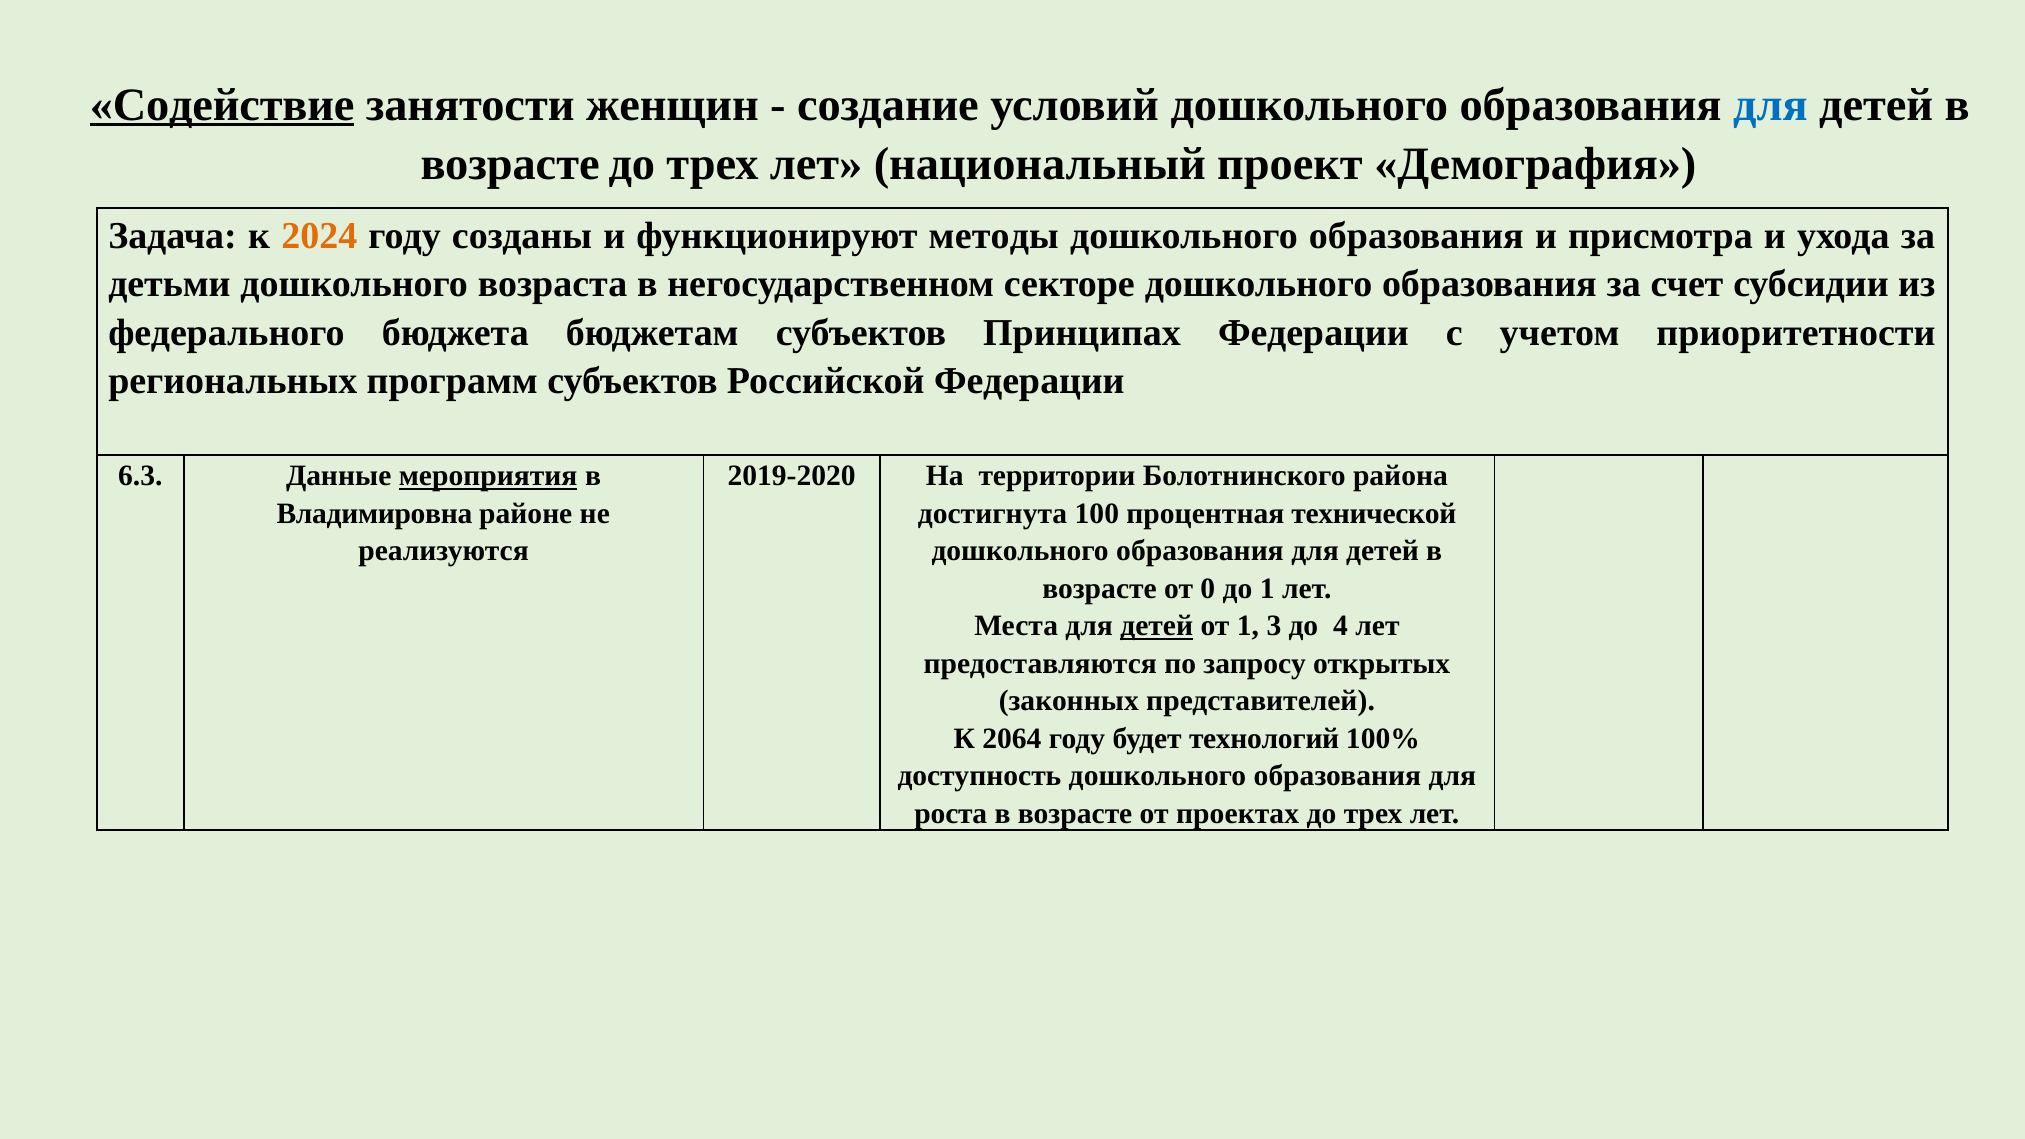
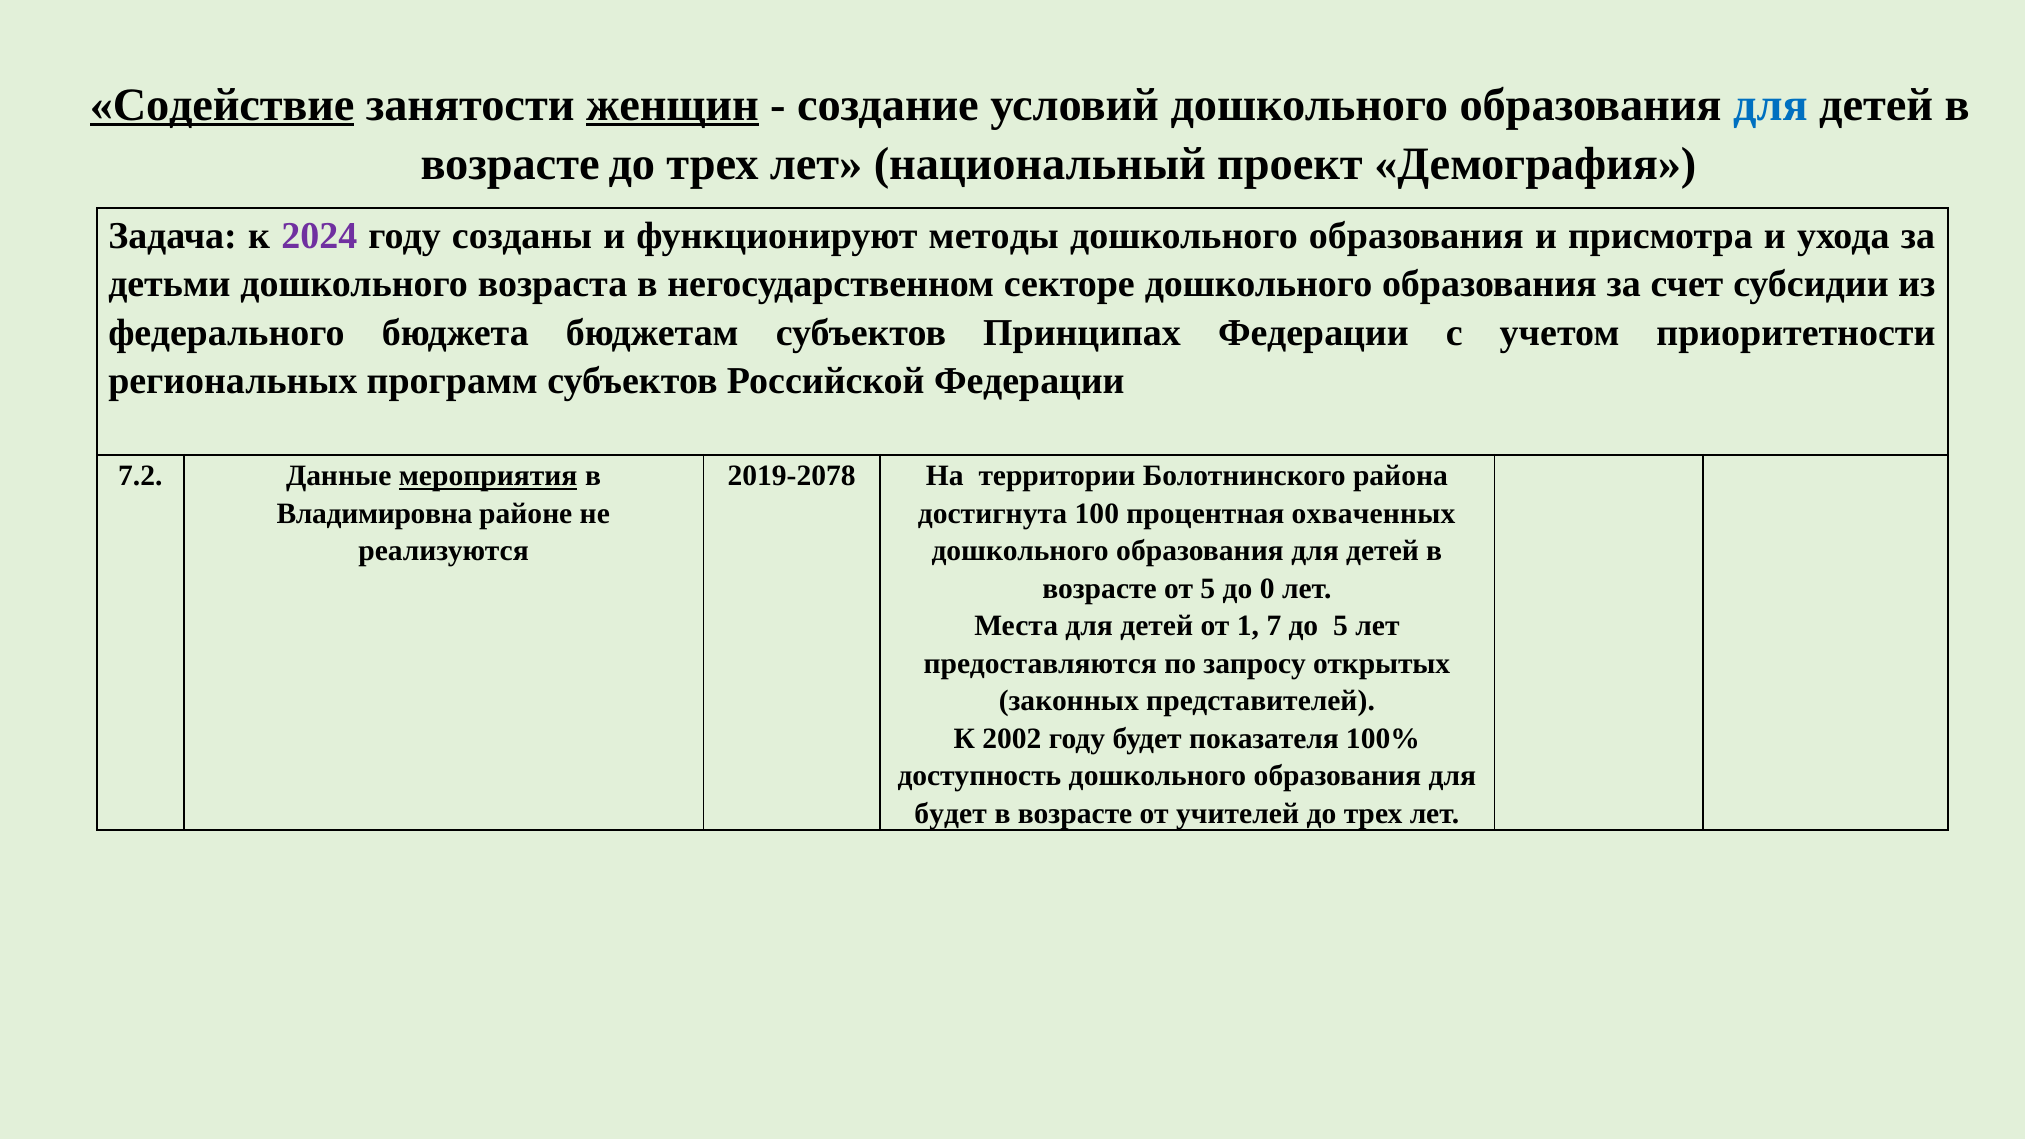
женщин underline: none -> present
2024 colour: orange -> purple
6.3: 6.3 -> 7.2
2019-2020: 2019-2020 -> 2019-2078
технической: технической -> охваченных
от 0: 0 -> 5
до 1: 1 -> 0
детей at (1157, 626) underline: present -> none
3: 3 -> 7
до 4: 4 -> 5
2064: 2064 -> 2002
технологий: технологий -> показателя
роста at (951, 814): роста -> будет
проектах: проектах -> учителей
